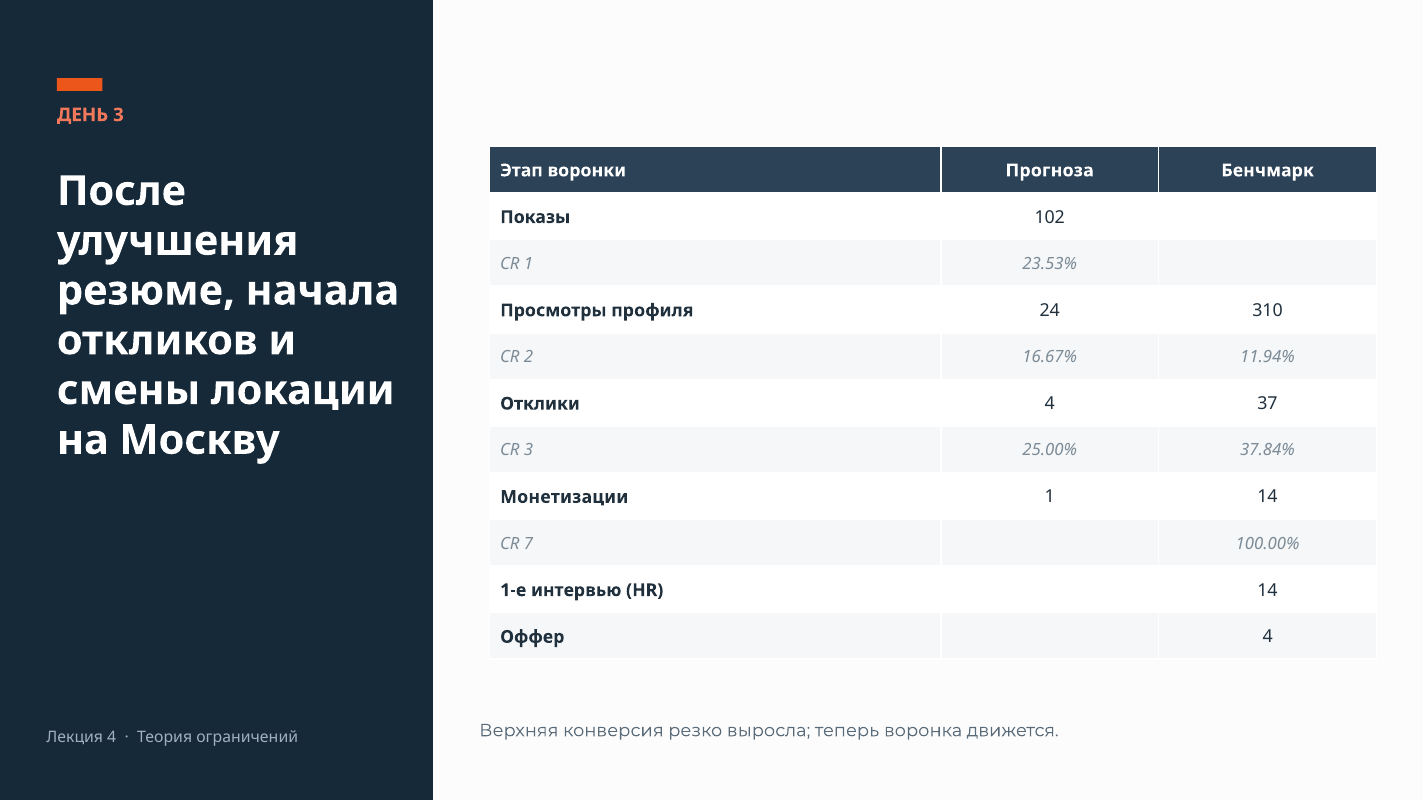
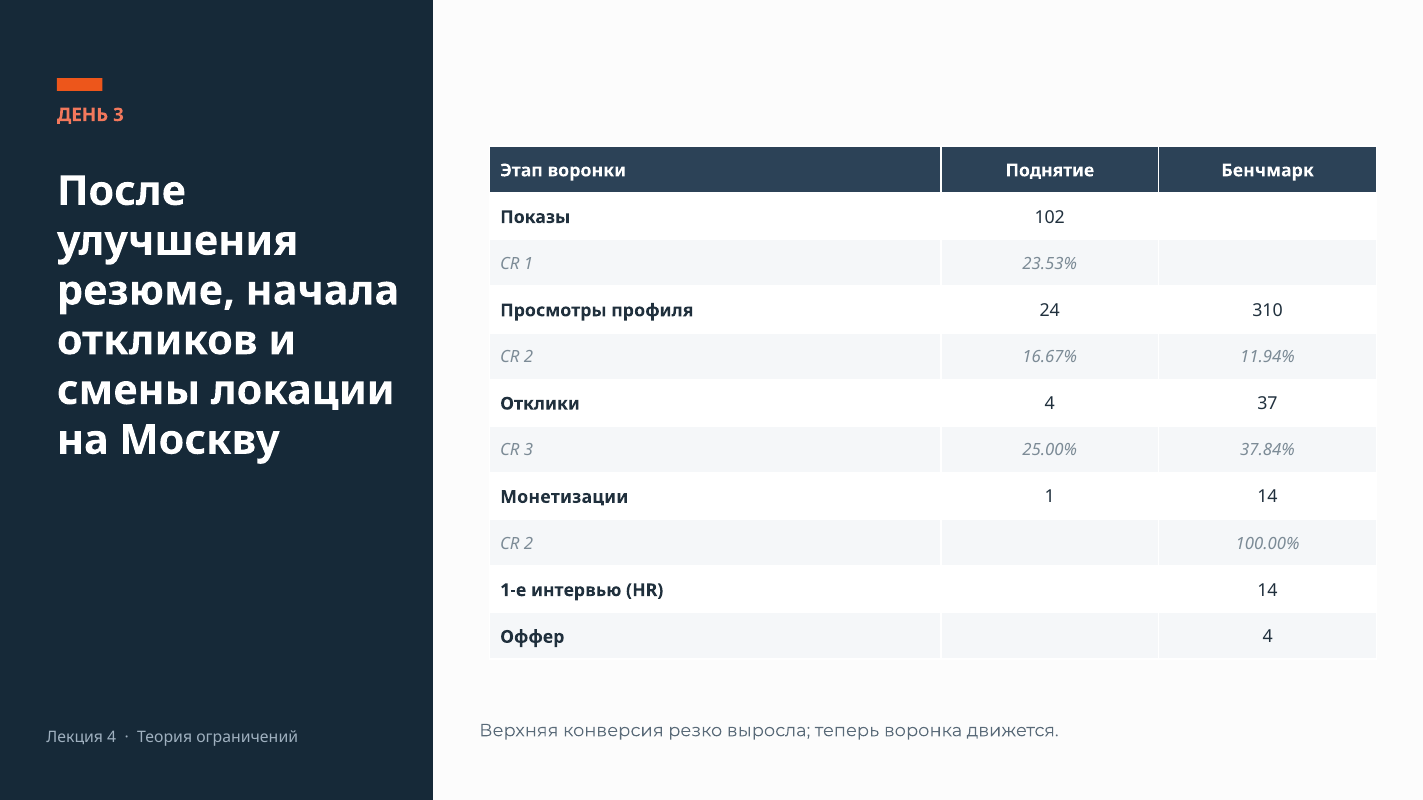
Прогноза: Прогноза -> Поднятие
7 at (528, 544): 7 -> 2
